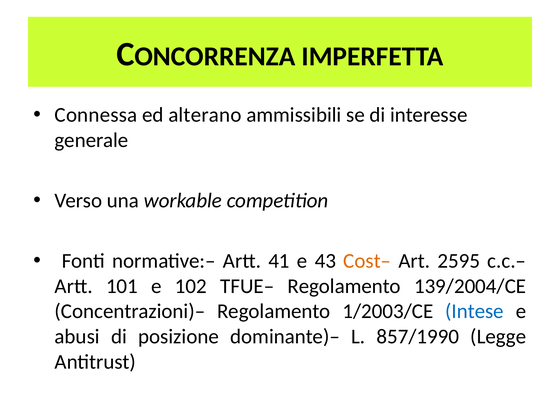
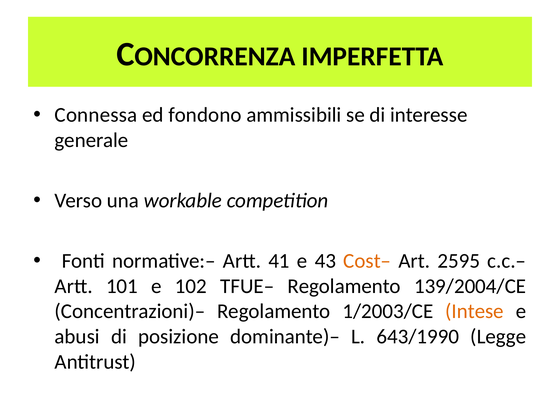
alterano: alterano -> fondono
Intese colour: blue -> orange
857/1990: 857/1990 -> 643/1990
